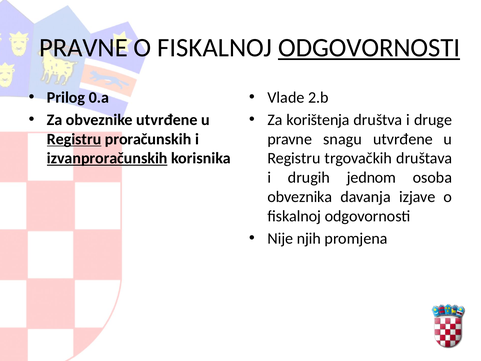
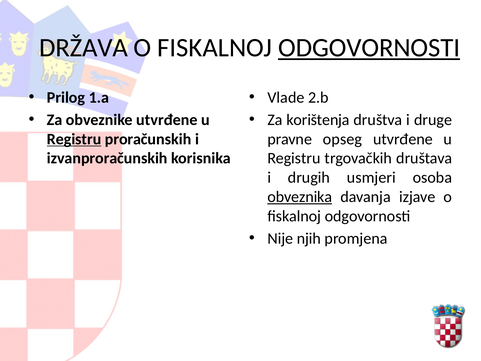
PRAVNE at (83, 48): PRAVNE -> DRŽAVA
0.a: 0.a -> 1.a
snagu: snagu -> opseg
izvanproračunskih underline: present -> none
jednom: jednom -> usmjeri
obveznika underline: none -> present
